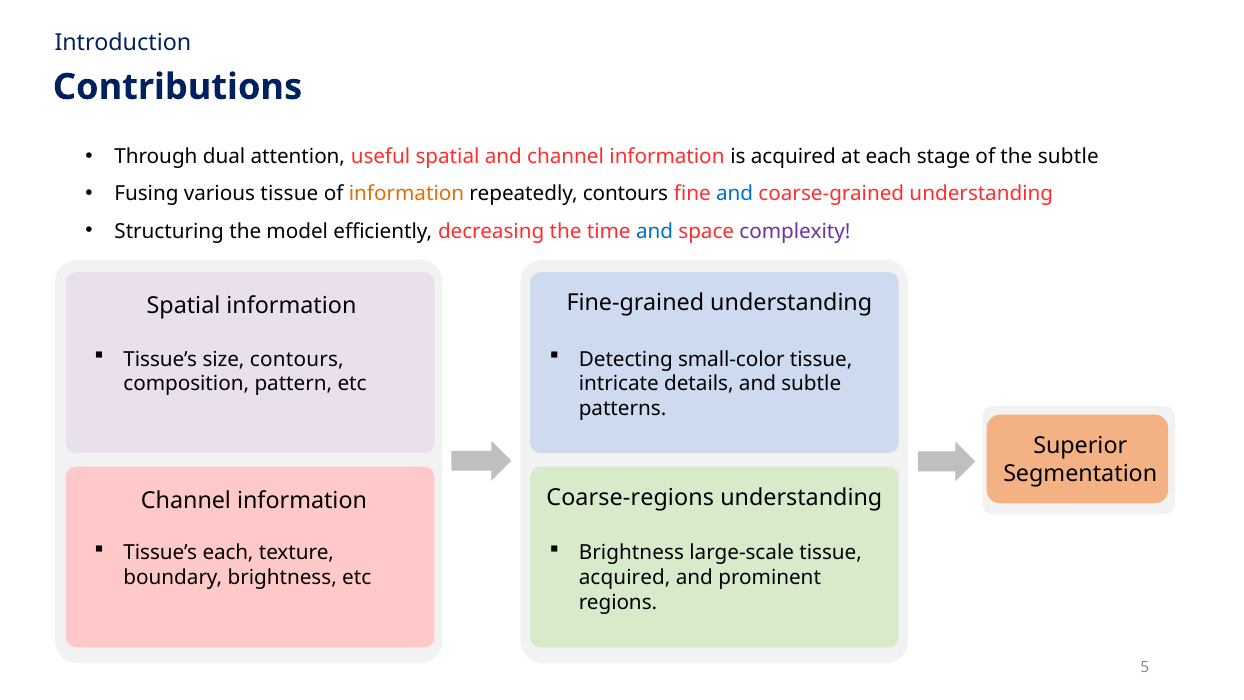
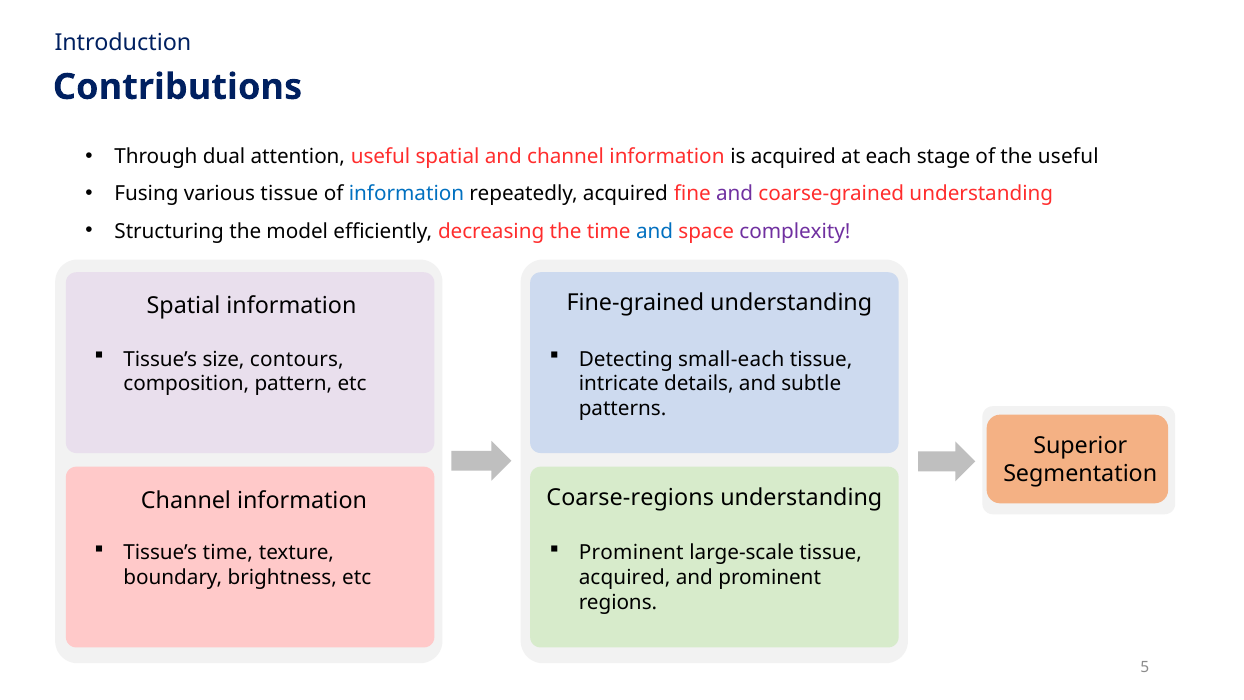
the subtle: subtle -> useful
information at (407, 194) colour: orange -> blue
repeatedly contours: contours -> acquired
and at (735, 194) colour: blue -> purple
small-color: small-color -> small-each
Tissue’s each: each -> time
Brightness at (631, 553): Brightness -> Prominent
